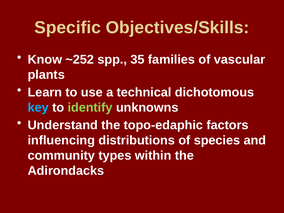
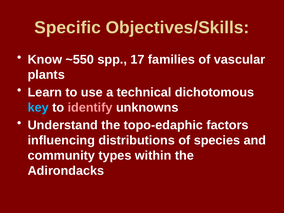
~252: ~252 -> ~550
35: 35 -> 17
identify colour: light green -> pink
